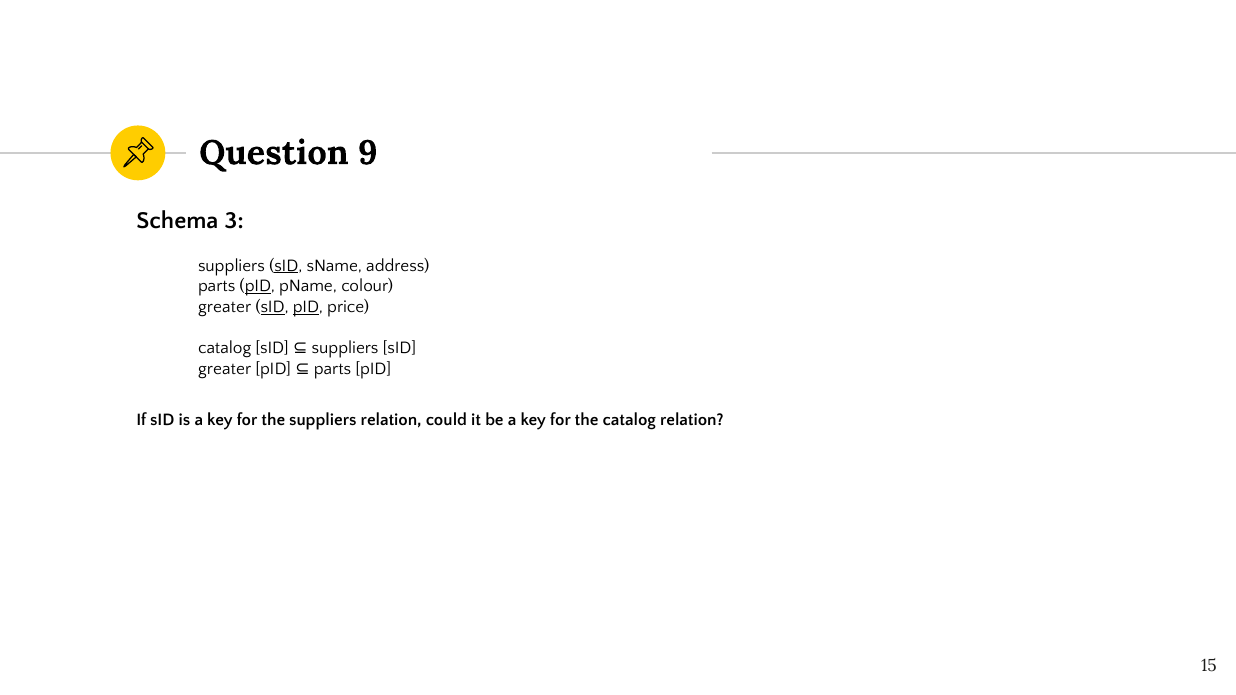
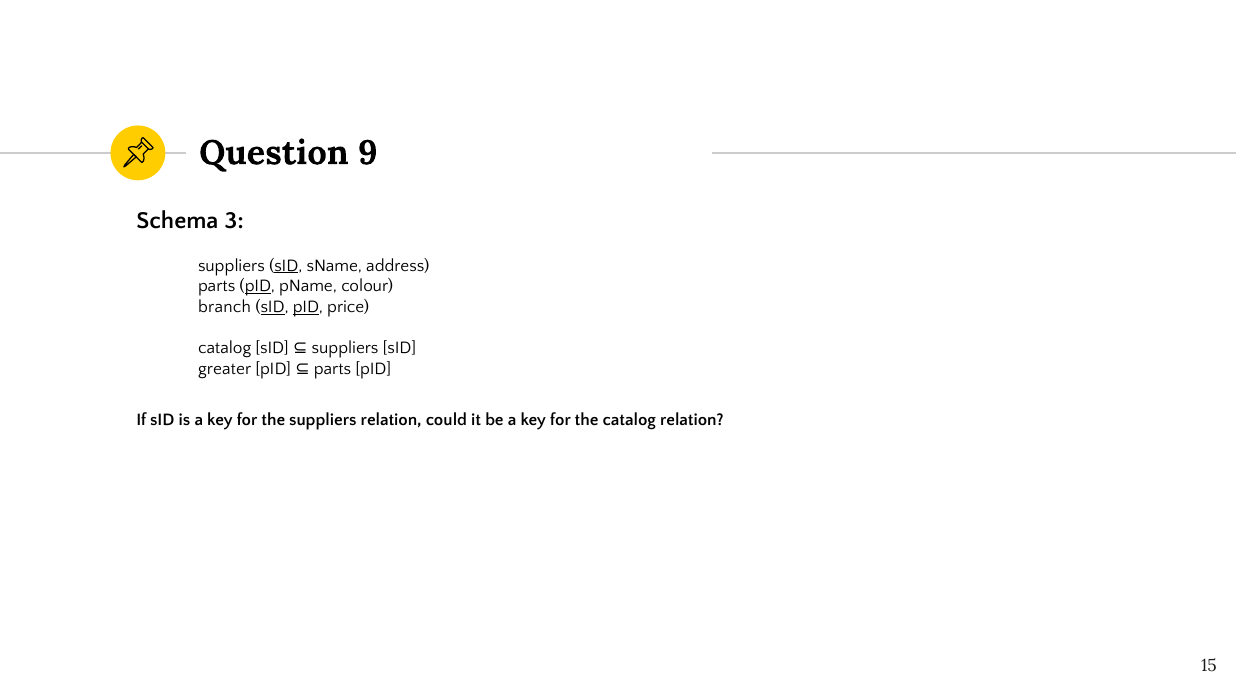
greater at (225, 307): greater -> branch
